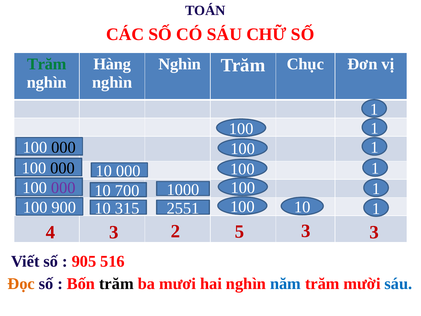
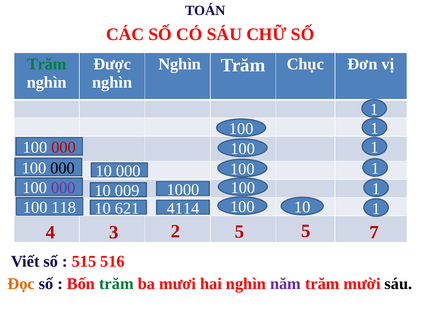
Hàng: Hàng -> Được
000 at (63, 147) colour: black -> red
700: 700 -> 009
900: 900 -> 118
315: 315 -> 621
2551: 2551 -> 4114
5 3: 3 -> 7
2 3: 3 -> 5
905: 905 -> 515
trăm at (116, 284) colour: black -> green
năm colour: blue -> purple
sáu at (399, 284) colour: blue -> black
